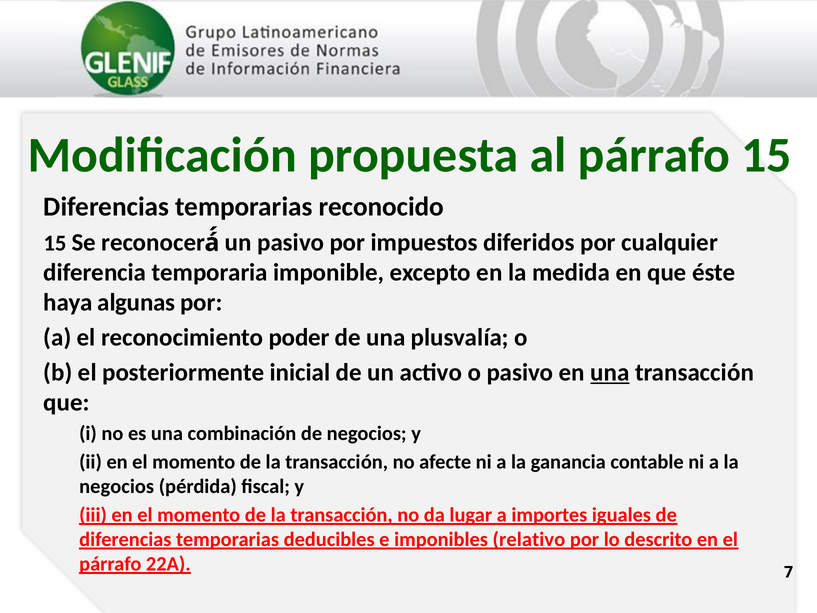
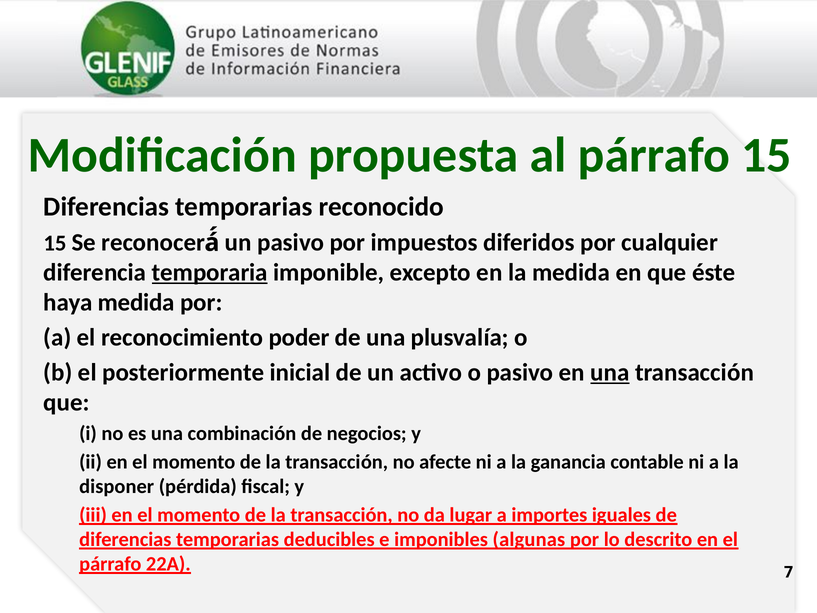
temporaria underline: none -> present
haya algunas: algunas -> medida
negocios at (117, 486): negocios -> disponer
relativo: relativo -> algunas
